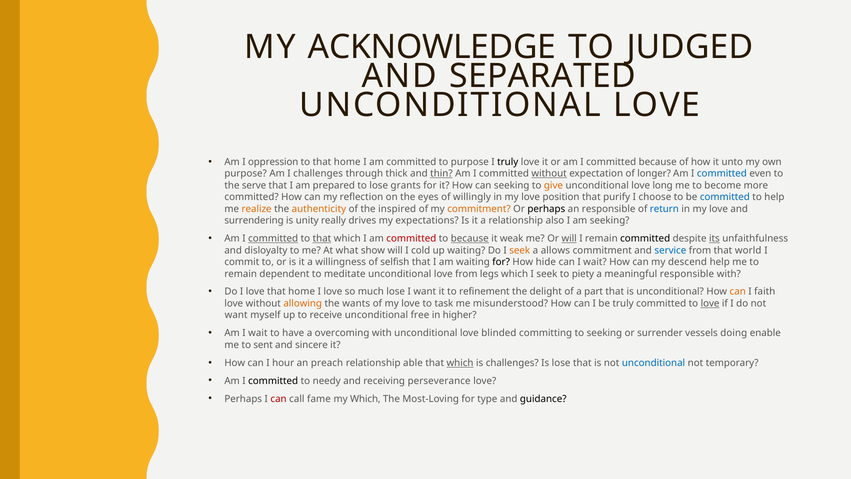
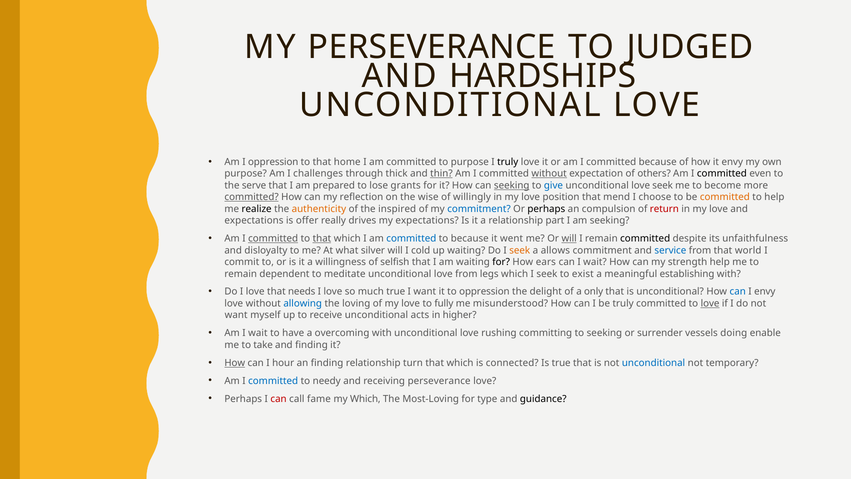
MY ACKNOWLEDGE: ACKNOWLEDGE -> PERSEVERANCE
SEPARATED: SEPARATED -> HARDSHIPS
it unto: unto -> envy
longer: longer -> others
committed at (722, 174) colour: blue -> black
seeking at (512, 185) underline: none -> present
give colour: orange -> blue
love long: long -> seek
committed at (252, 197) underline: none -> present
eyes: eyes -> wise
purify: purify -> mend
committed at (725, 197) colour: blue -> orange
realize colour: orange -> black
commitment at (479, 209) colour: orange -> blue
an responsible: responsible -> compulsion
return colour: blue -> red
surrendering at (254, 220): surrendering -> expectations
unity: unity -> offer
also: also -> part
committed at (411, 238) colour: red -> blue
because at (470, 238) underline: present -> none
weak: weak -> went
its underline: present -> none
show: show -> silver
hide: hide -> ears
descend: descend -> strength
piety: piety -> exist
meaningful responsible: responsible -> establishing
love that home: home -> needs
much lose: lose -> true
to refinement: refinement -> oppression
part: part -> only
can at (738, 292) colour: orange -> blue
I faith: faith -> envy
allowing colour: orange -> blue
wants: wants -> loving
task: task -> fully
free: free -> acts
blinded: blinded -> rushing
sent: sent -> take
and sincere: sincere -> finding
How at (235, 363) underline: none -> present
an preach: preach -> finding
able: able -> turn
which at (460, 363) underline: present -> none
is challenges: challenges -> connected
Is lose: lose -> true
committed at (273, 381) colour: black -> blue
